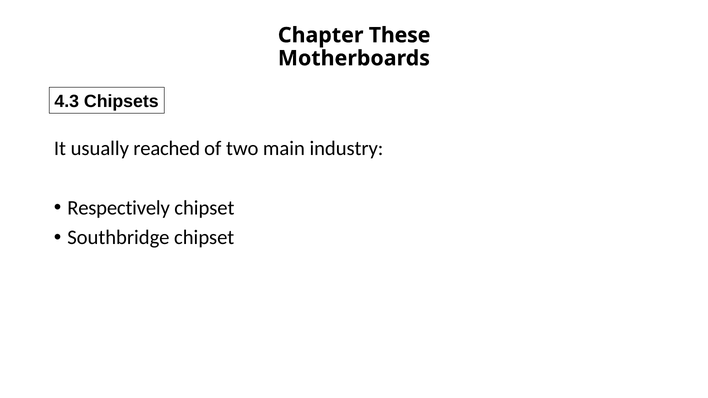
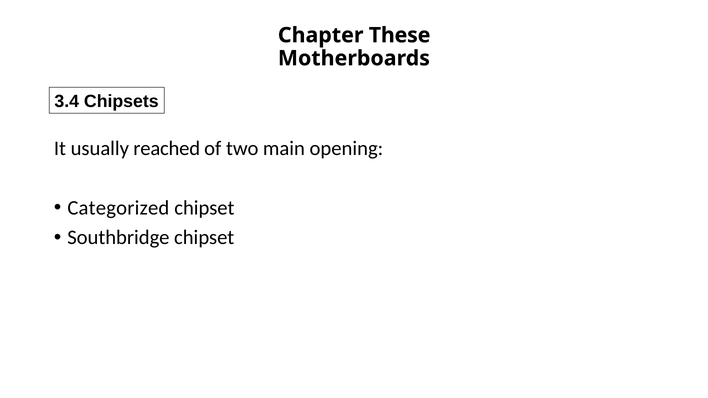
4.3: 4.3 -> 3.4
industry: industry -> opening
Respectively: Respectively -> Categorized
